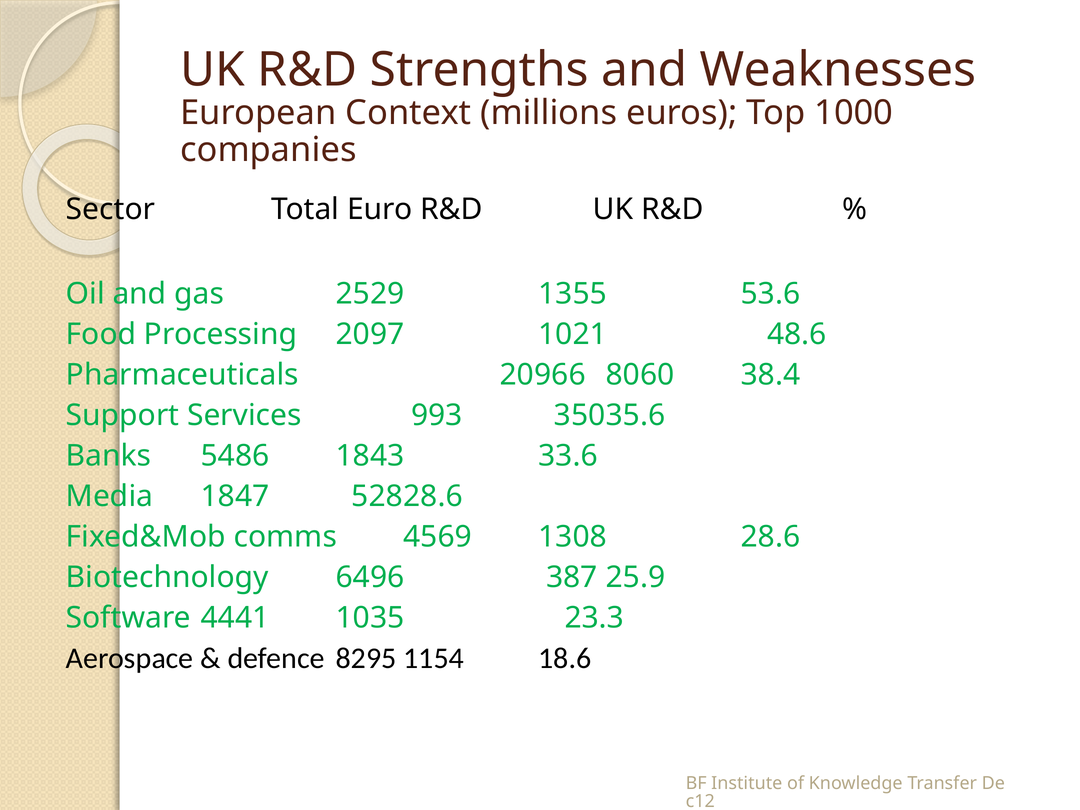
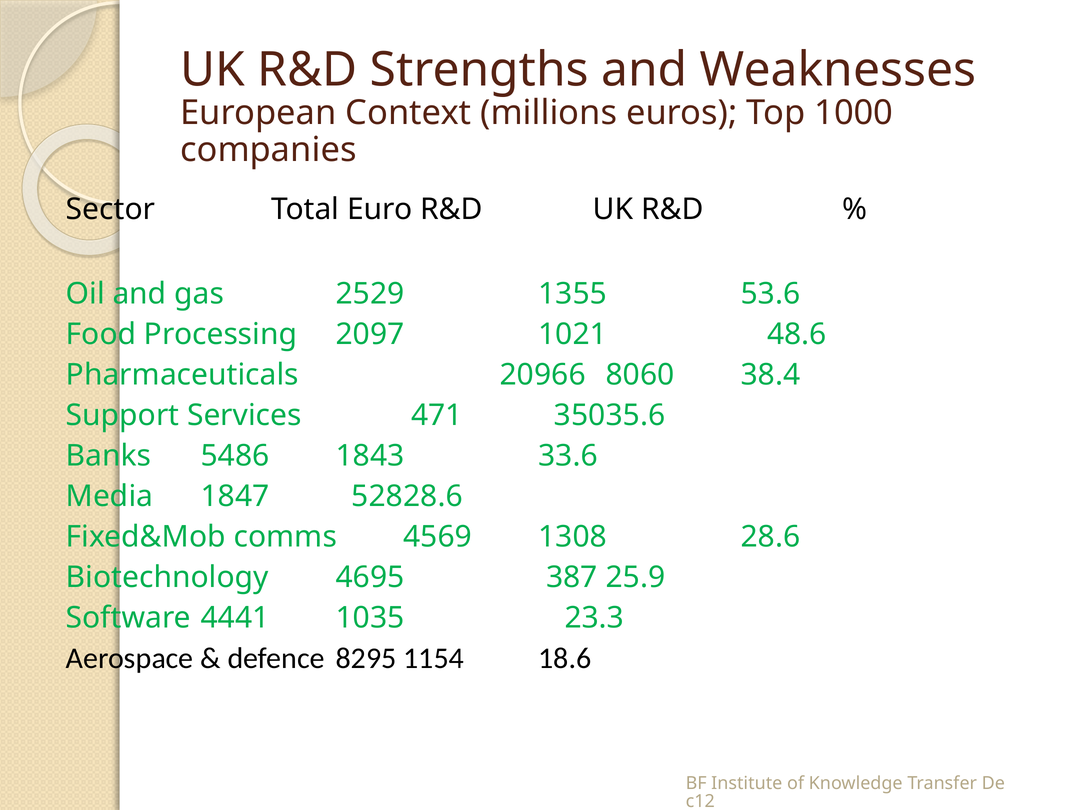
993: 993 -> 471
6496: 6496 -> 4695
